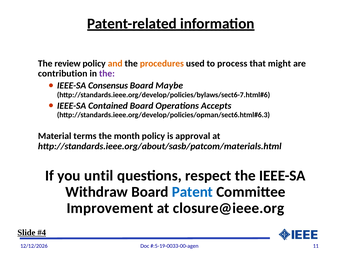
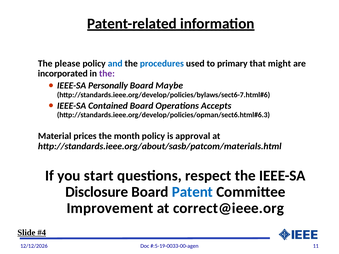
review: review -> please
and colour: orange -> blue
procedures colour: orange -> blue
process: process -> primary
contribution: contribution -> incorporated
Consensus: Consensus -> Personally
terms: terms -> prices
until: until -> start
Withdraw: Withdraw -> Disclosure
closure@ieee.org: closure@ieee.org -> correct@ieee.org
